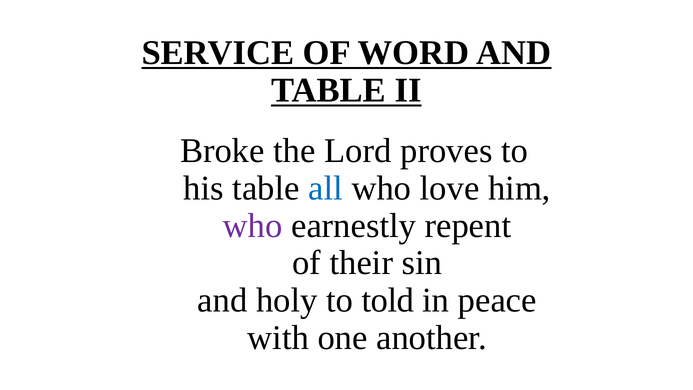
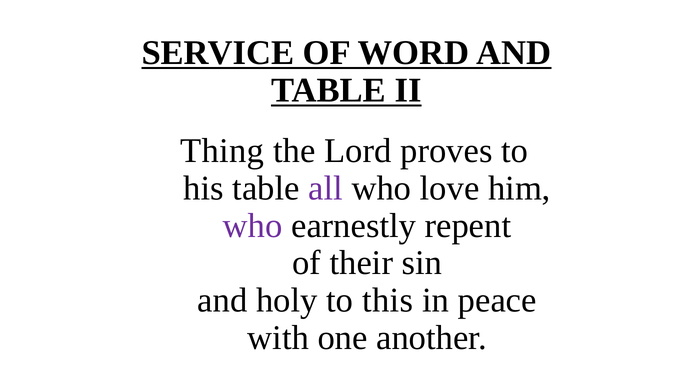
Broke: Broke -> Thing
all colour: blue -> purple
told: told -> this
